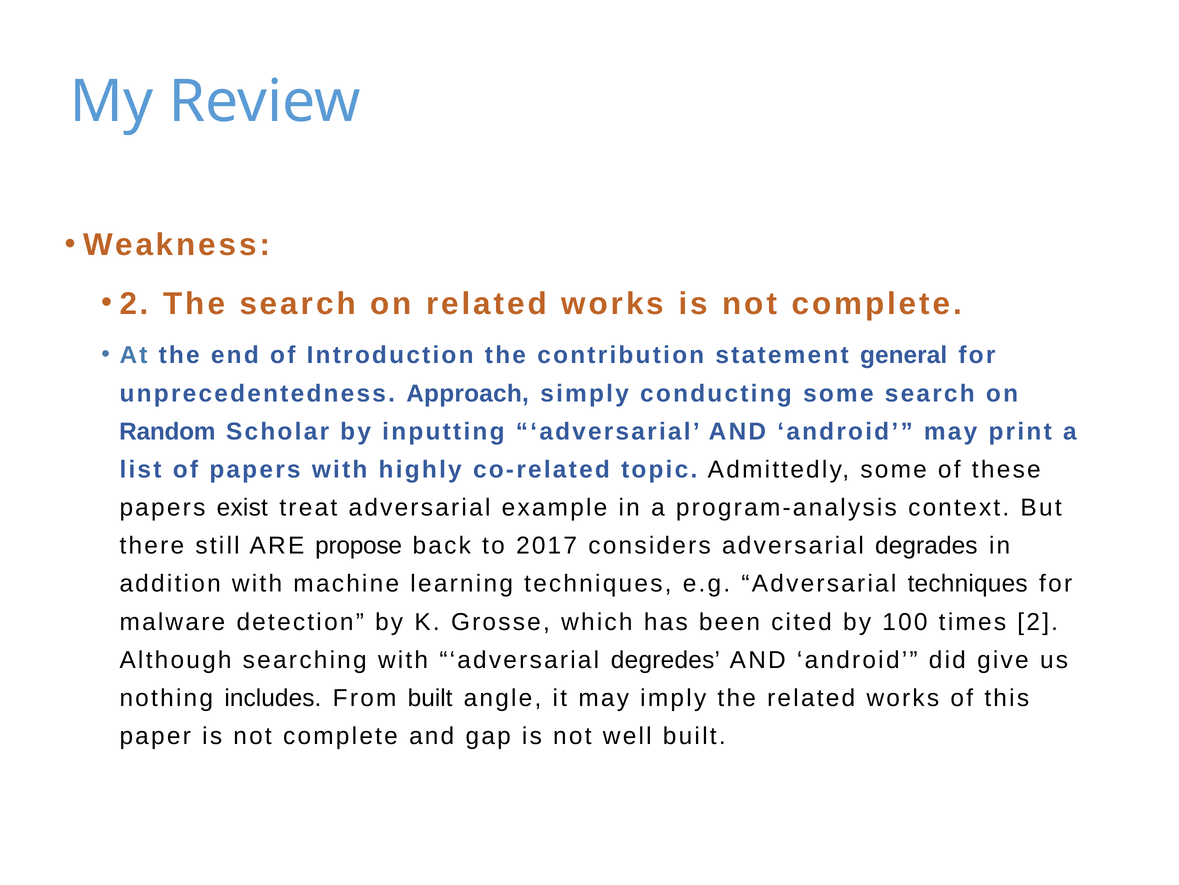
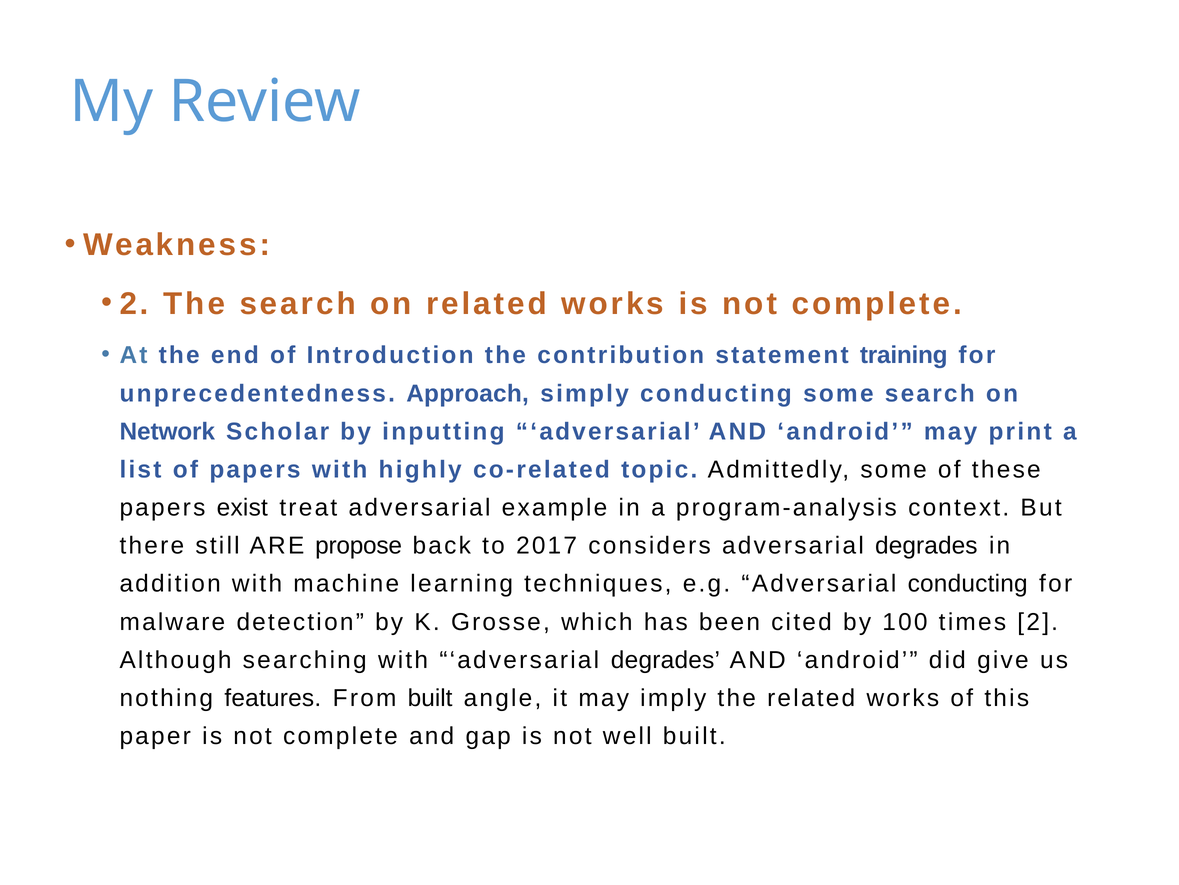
general: general -> training
Random: Random -> Network
Adversarial techniques: techniques -> conducting
with adversarial degredes: degredes -> degrades
includes: includes -> features
